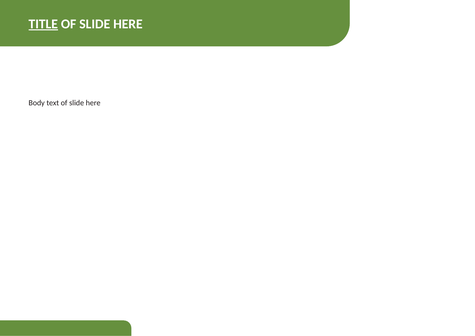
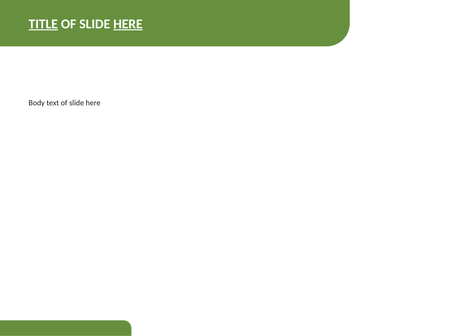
HERE at (128, 24) underline: none -> present
